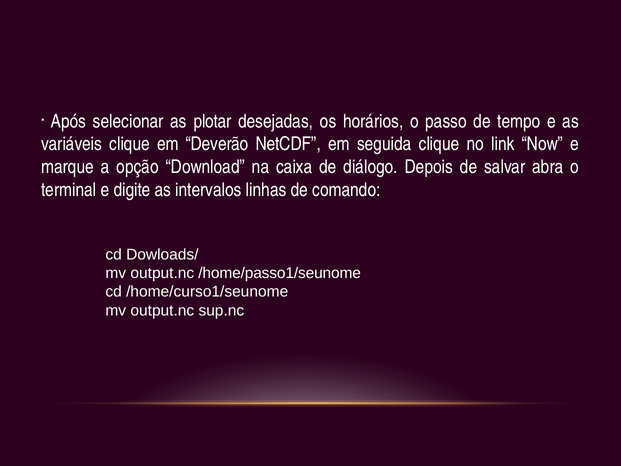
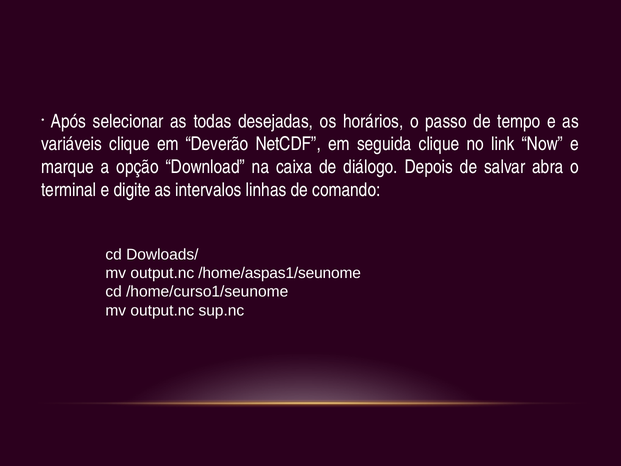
plotar: plotar -> todas
/home/passo1/seunome: /home/passo1/seunome -> /home/aspas1/seunome
